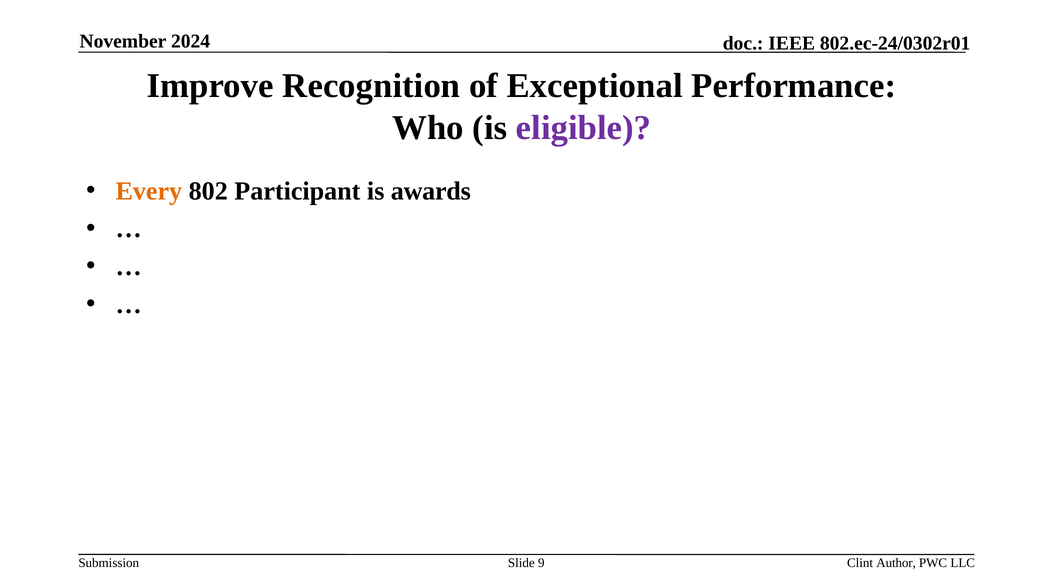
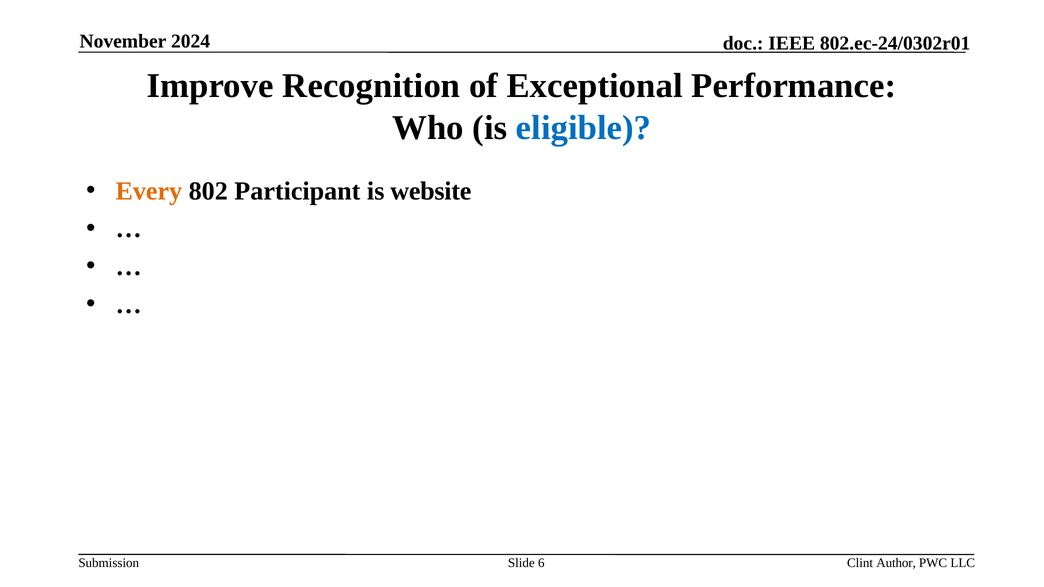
eligible colour: purple -> blue
awards: awards -> website
9: 9 -> 6
